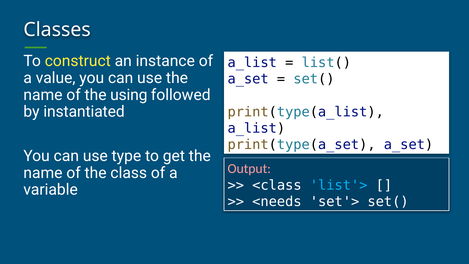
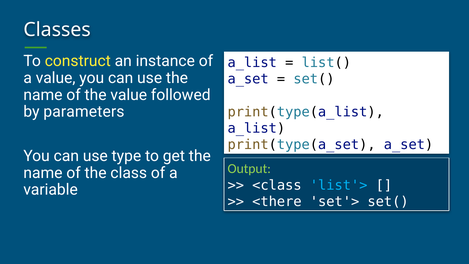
the using: using -> value
instantiated: instantiated -> parameters
Output colour: pink -> light green
<needs: <needs -> <there
